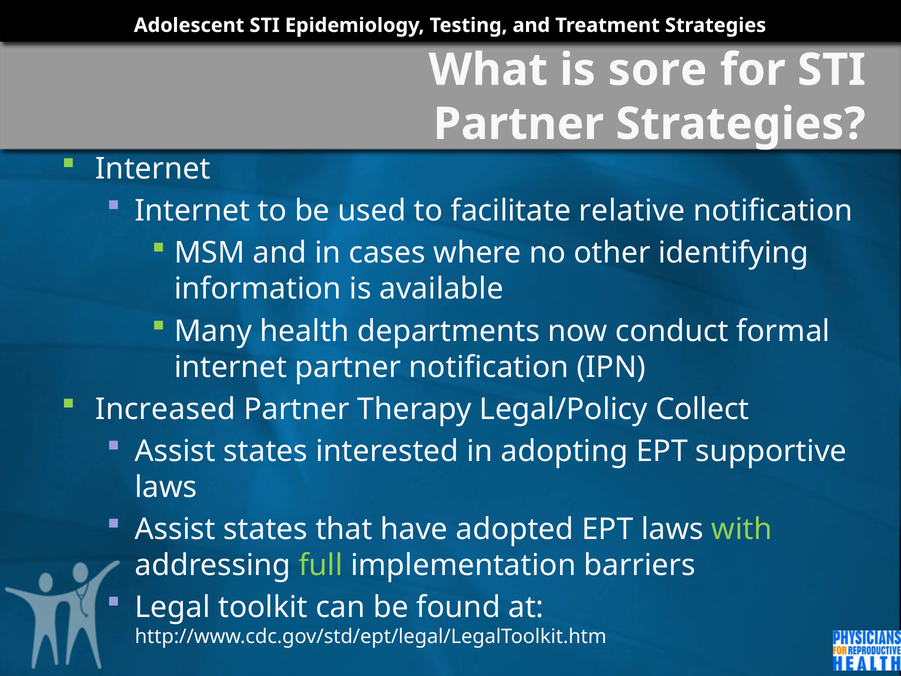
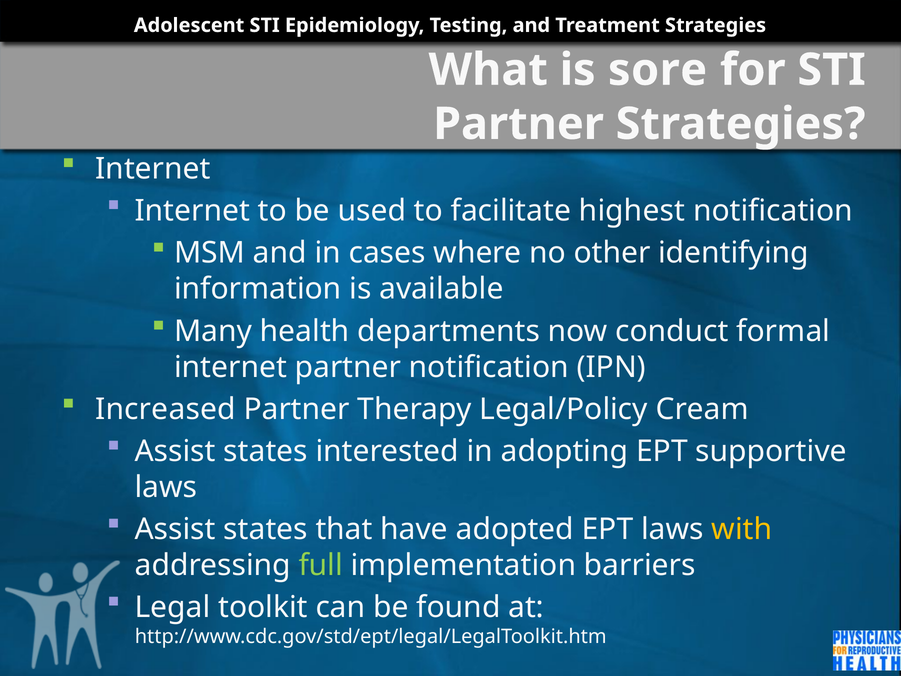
relative: relative -> highest
Collect: Collect -> Cream
with colour: light green -> yellow
